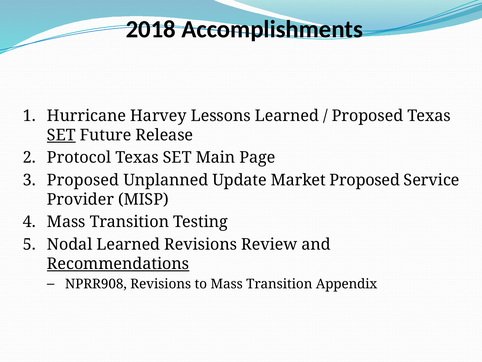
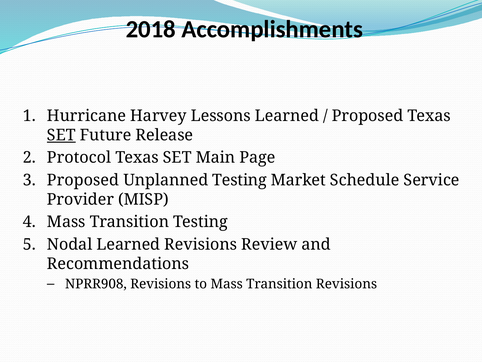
Unplanned Update: Update -> Testing
Market Proposed: Proposed -> Schedule
Recommendations underline: present -> none
Transition Appendix: Appendix -> Revisions
